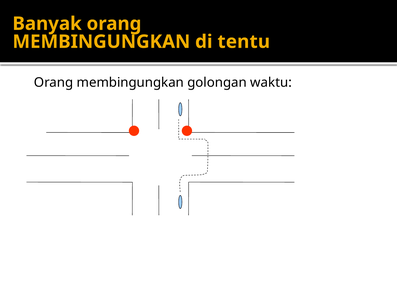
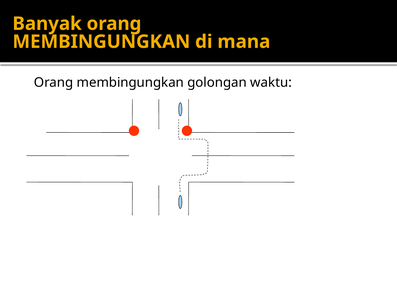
tentu: tentu -> mana
